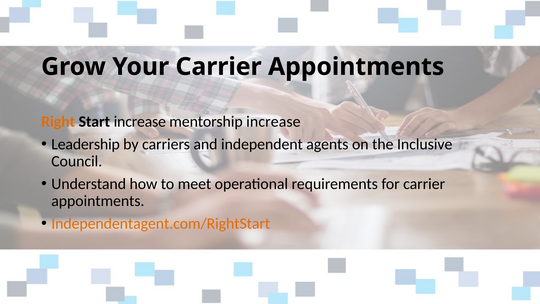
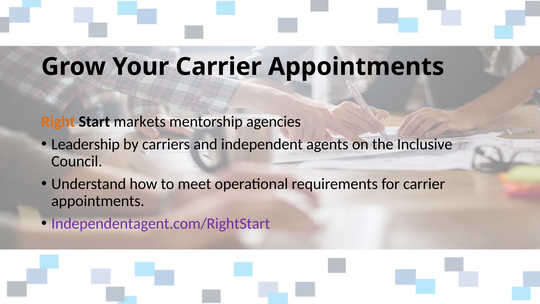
Start increase: increase -> markets
mentorship increase: increase -> agencies
Independentagent.com/RightStart colour: orange -> purple
